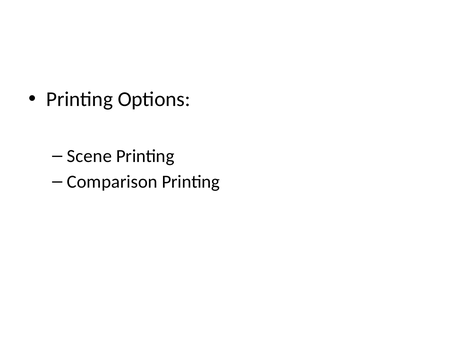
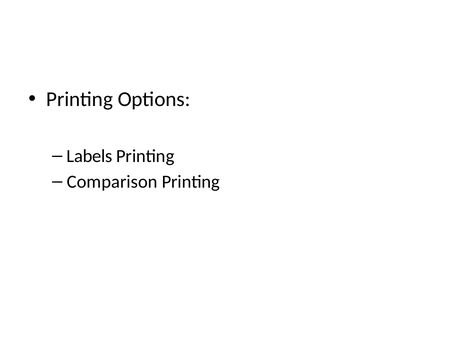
Scene: Scene -> Labels
